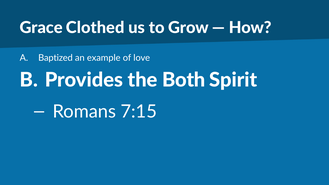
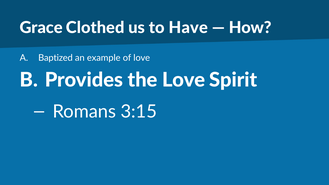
Grow: Grow -> Have
the Both: Both -> Love
7:15: 7:15 -> 3:15
